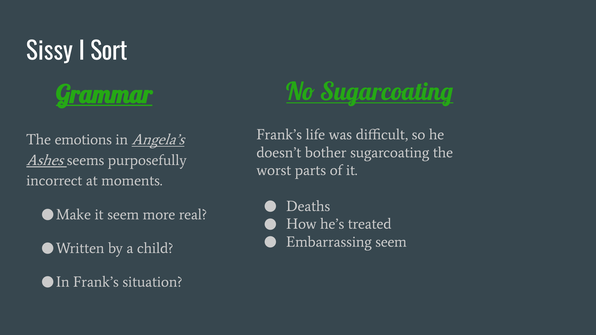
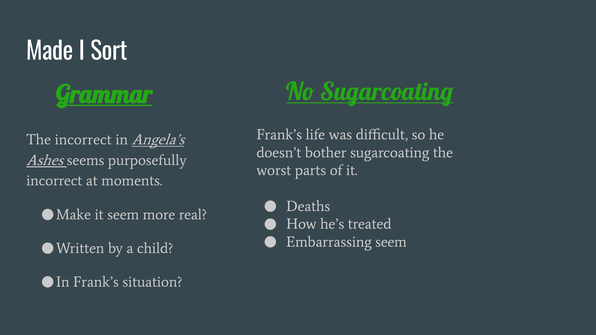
Sissy: Sissy -> Made
The emotions: emotions -> incorrect
